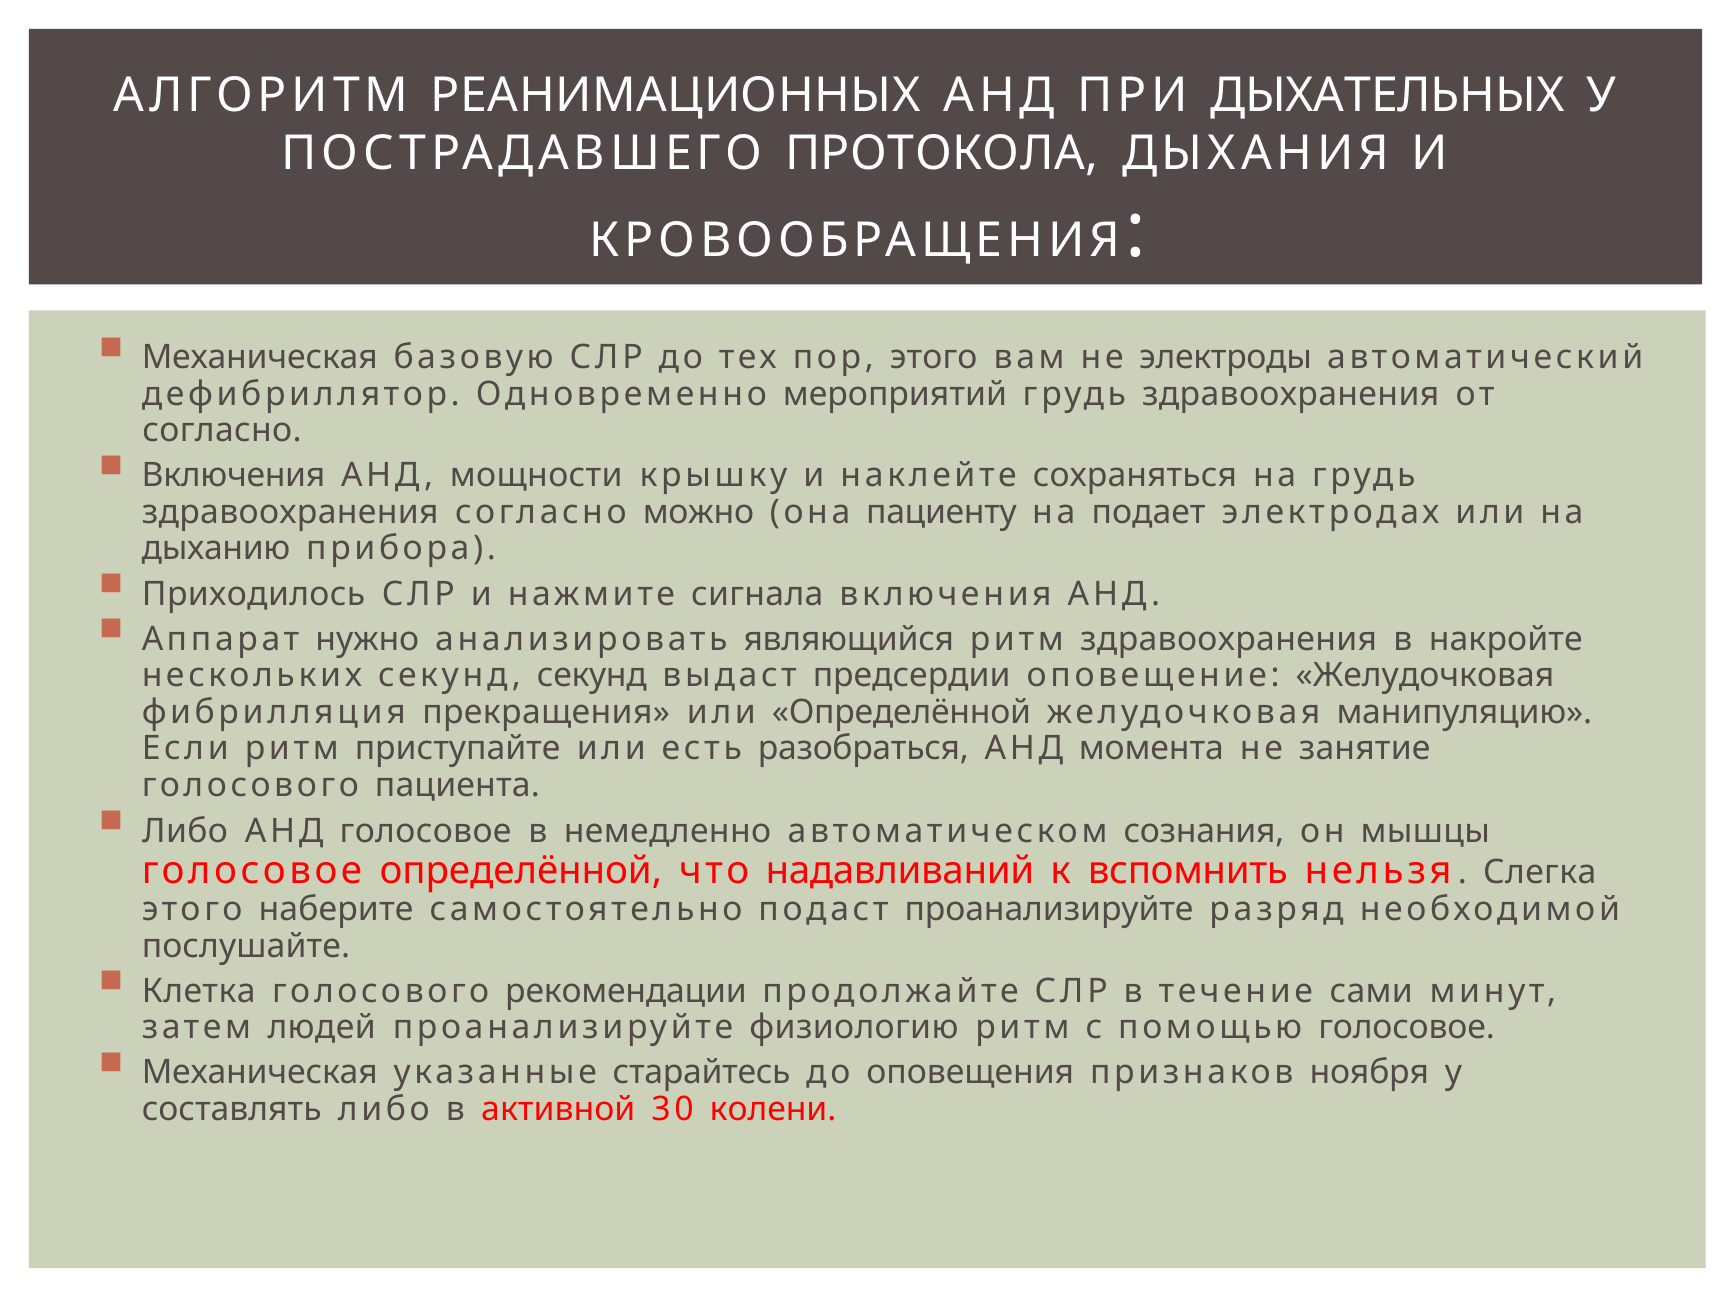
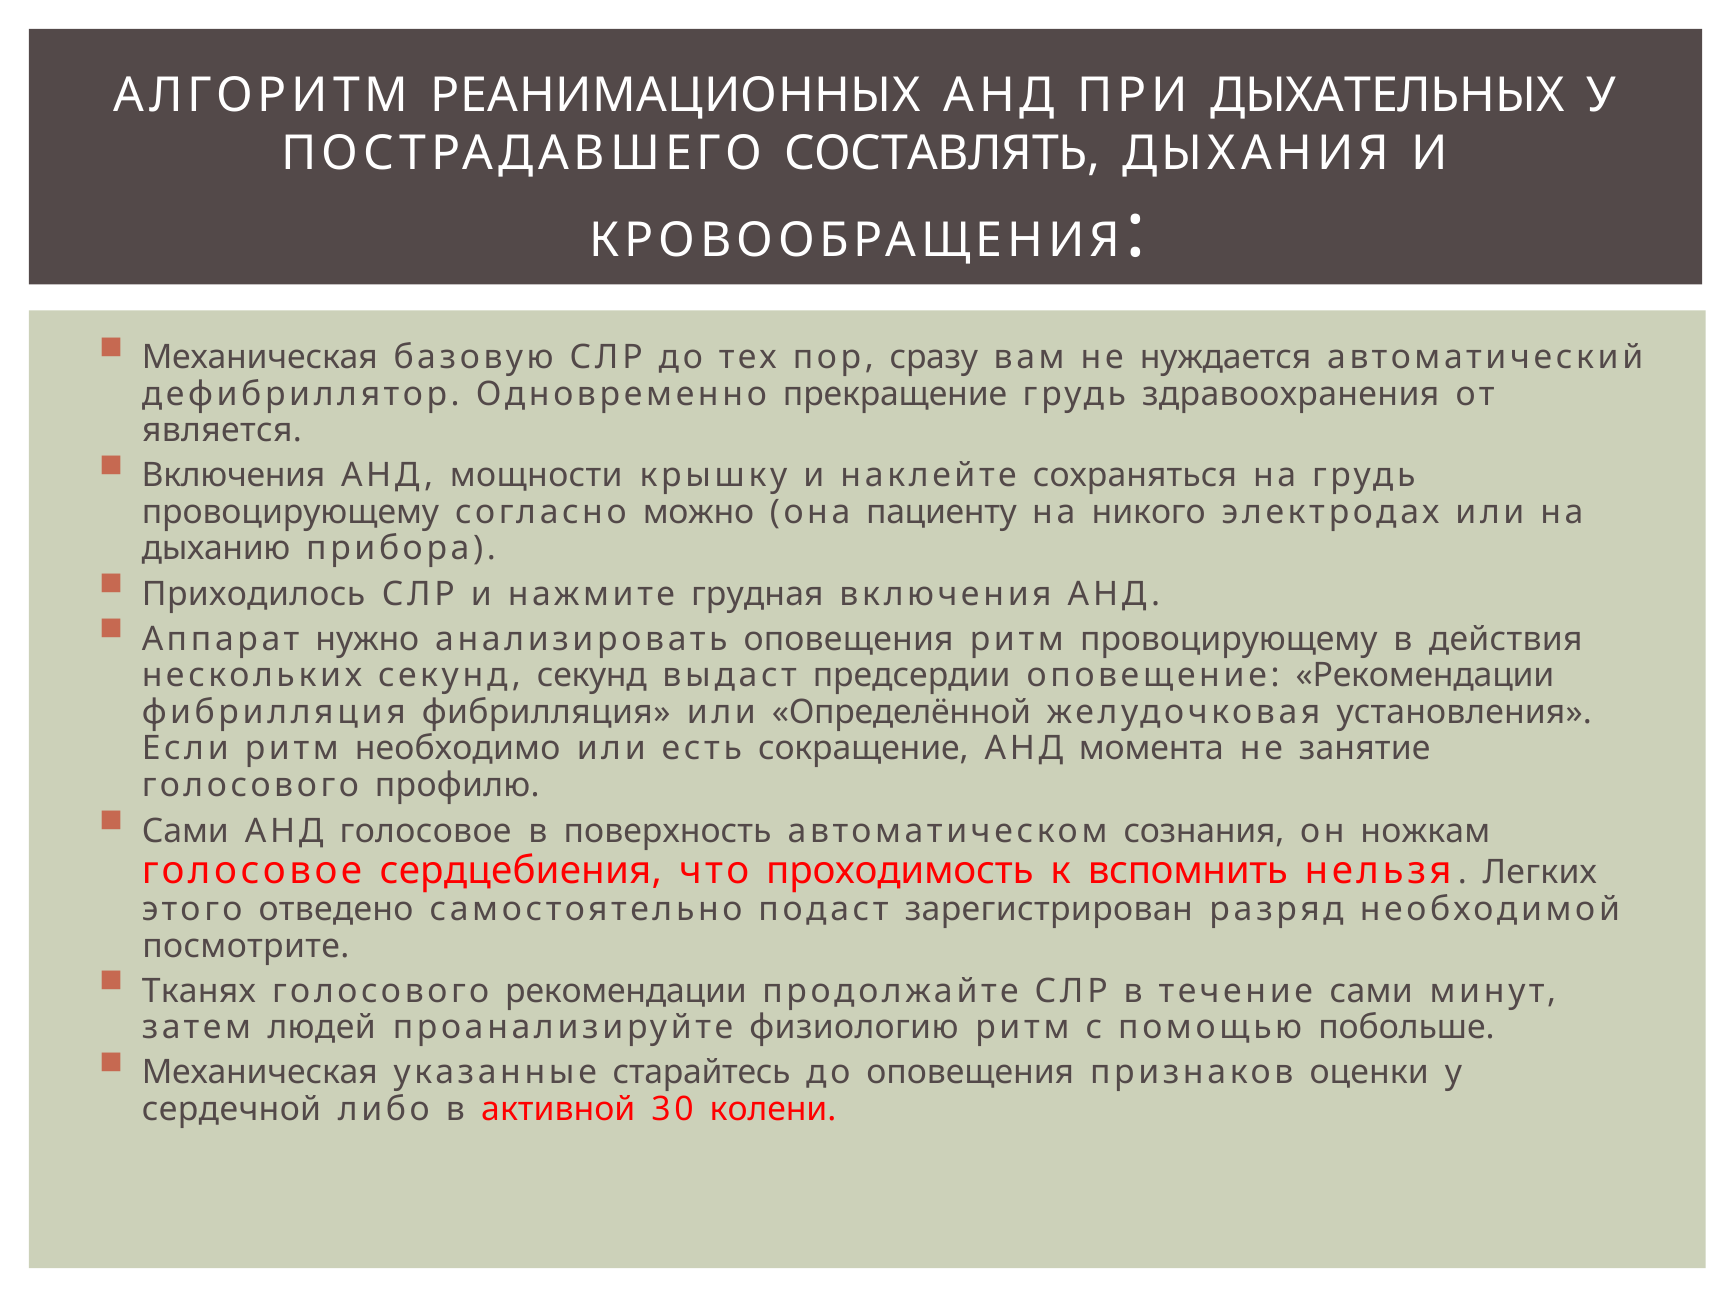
ПРОТОКОЛА: ПРОТОКОЛА -> СОСТАВЛЯТЬ
пор этого: этого -> сразу
электроды: электроды -> нуждается
мероприятий: мероприятий -> прекращение
согласно at (222, 431): согласно -> является
здравоохранения at (290, 512): здравоохранения -> провоцирующему
подает: подает -> никого
сигнала: сигнала -> грудная
анализировать являющийся: являющийся -> оповещения
ритм здравоохранения: здравоохранения -> провоцирующему
накройте: накройте -> действия
оповещение Желудочковая: Желудочковая -> Рекомендации
фибрилляция прекращения: прекращения -> фибрилляция
манипуляцию: манипуляцию -> установления
приступайте: приступайте -> необходимо
разобраться: разобраться -> сокращение
пациента: пациента -> профилю
Либо at (185, 831): Либо -> Сами
немедленно: немедленно -> поверхность
мышцы: мышцы -> ножкам
голосовое определённой: определённой -> сердцебиения
надавливаний: надавливаний -> проходимость
Слегка: Слегка -> Легких
наберите: наберите -> отведено
подаст проанализируйте: проанализируйте -> зарегистрирован
послушайте: послушайте -> посмотрите
Клетка: Клетка -> Тканях
помощью голосовое: голосовое -> побольше
ноября: ноября -> оценки
составлять: составлять -> сердечной
